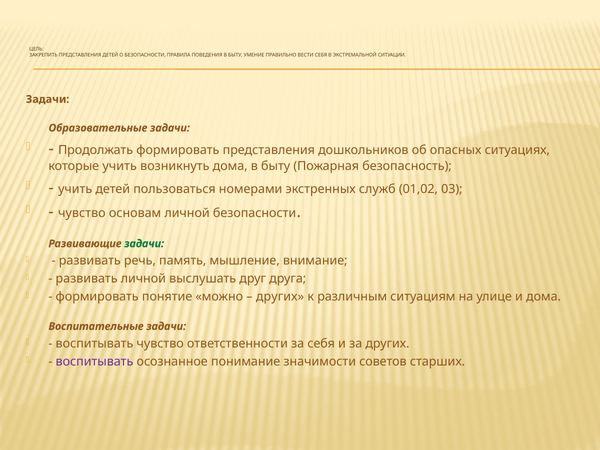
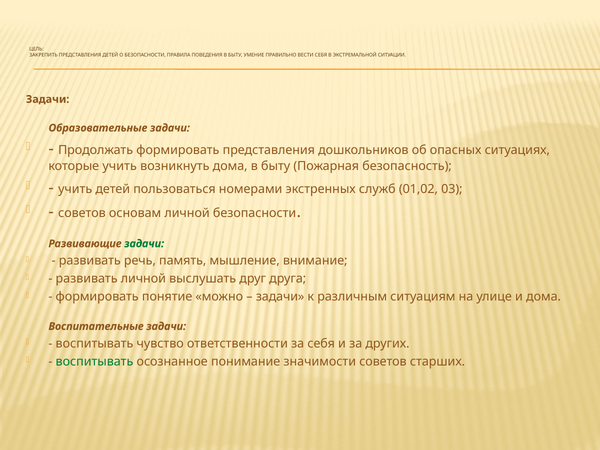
чувство at (82, 213): чувство -> советов
других at (280, 297): других -> задачи
воспитывать at (94, 361) colour: purple -> green
